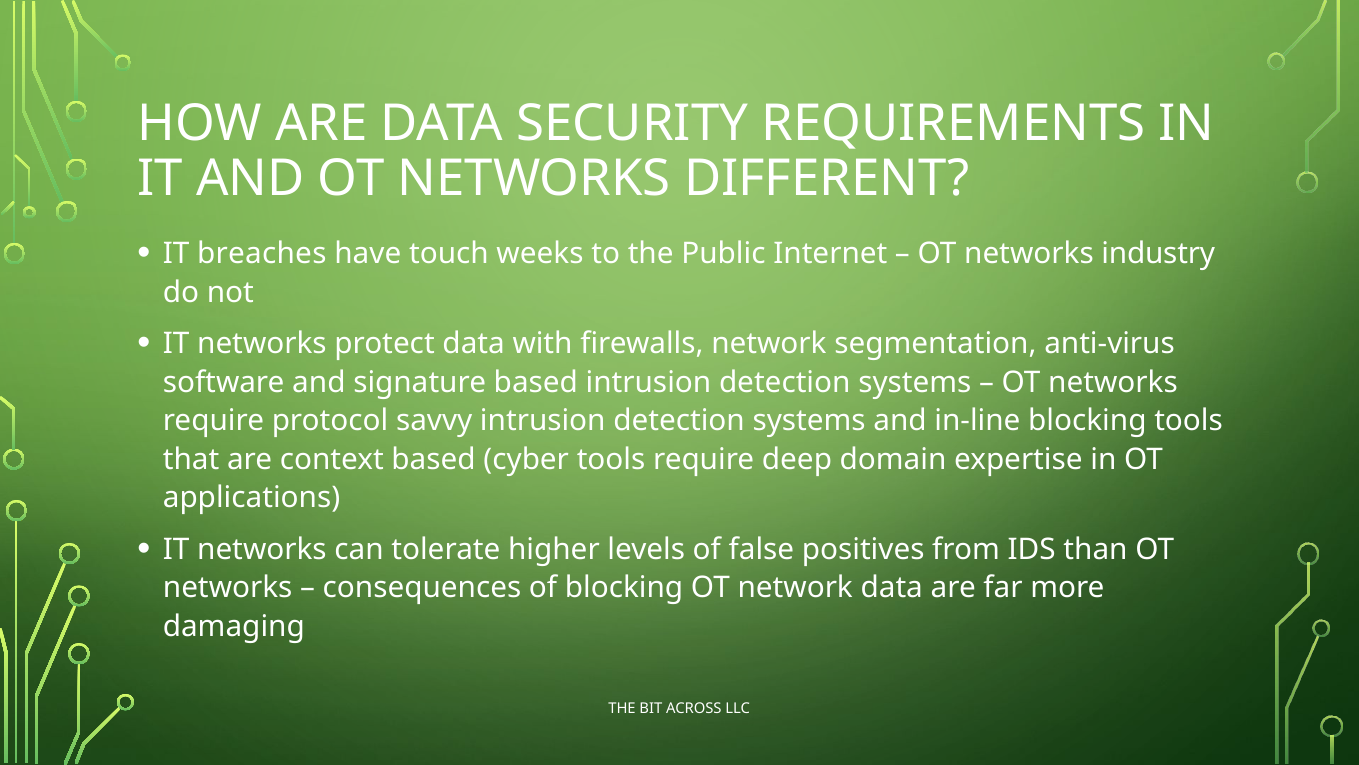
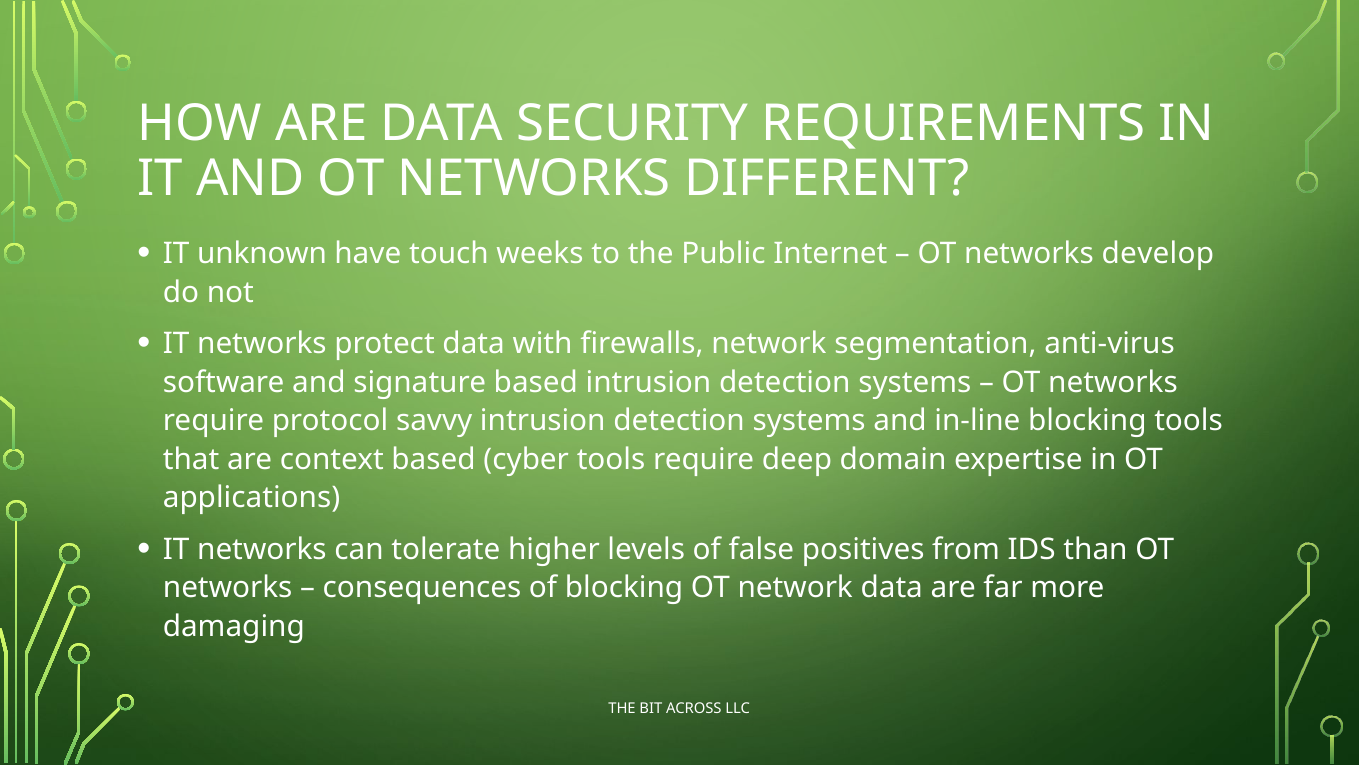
breaches: breaches -> unknown
industry: industry -> develop
